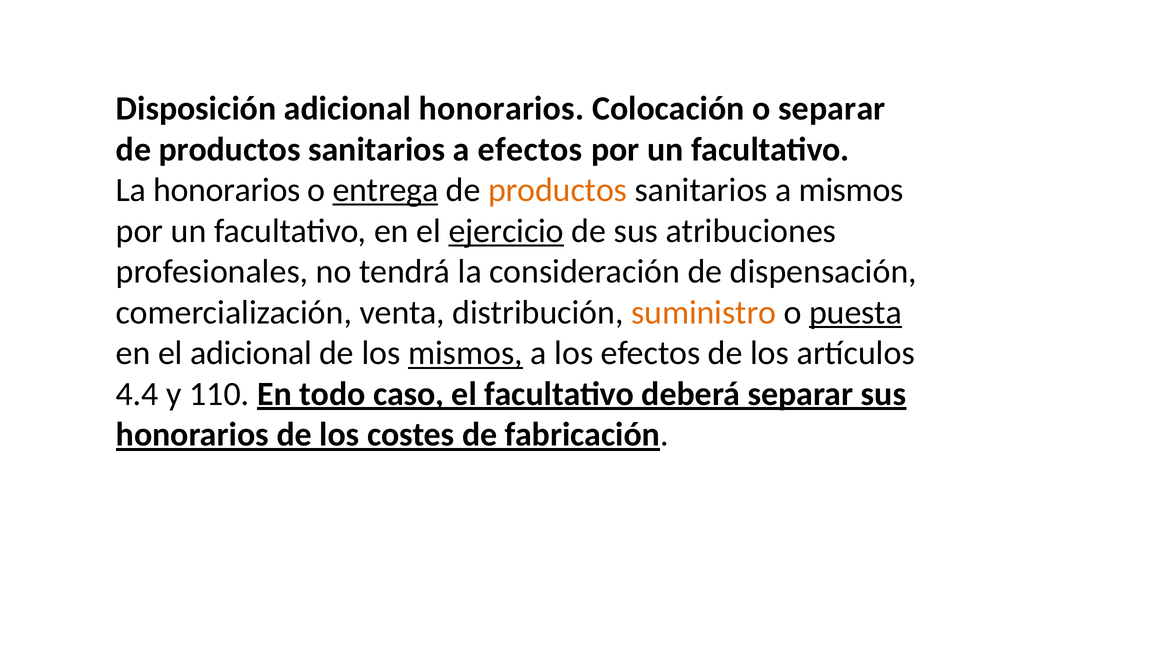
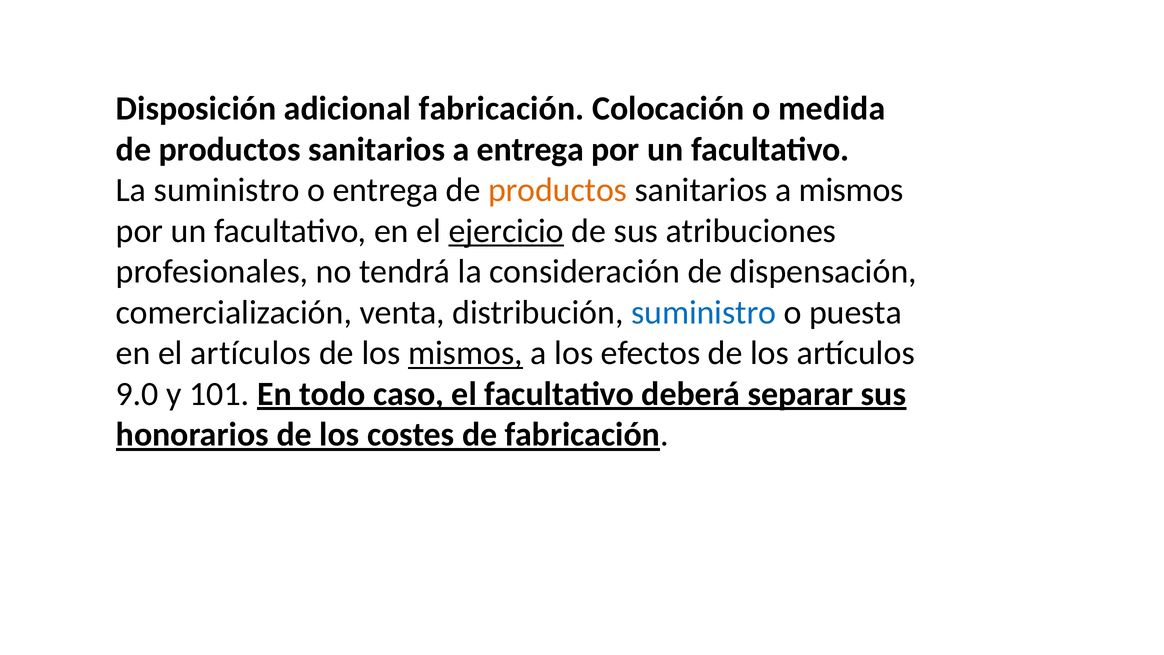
adicional honorarios: honorarios -> fabricación
o separar: separar -> medida
a efectos: efectos -> entrega
La honorarios: honorarios -> suministro
entrega at (385, 190) underline: present -> none
suministro at (704, 312) colour: orange -> blue
puesta underline: present -> none
el adicional: adicional -> artículos
4.4: 4.4 -> 9.0
110: 110 -> 101
